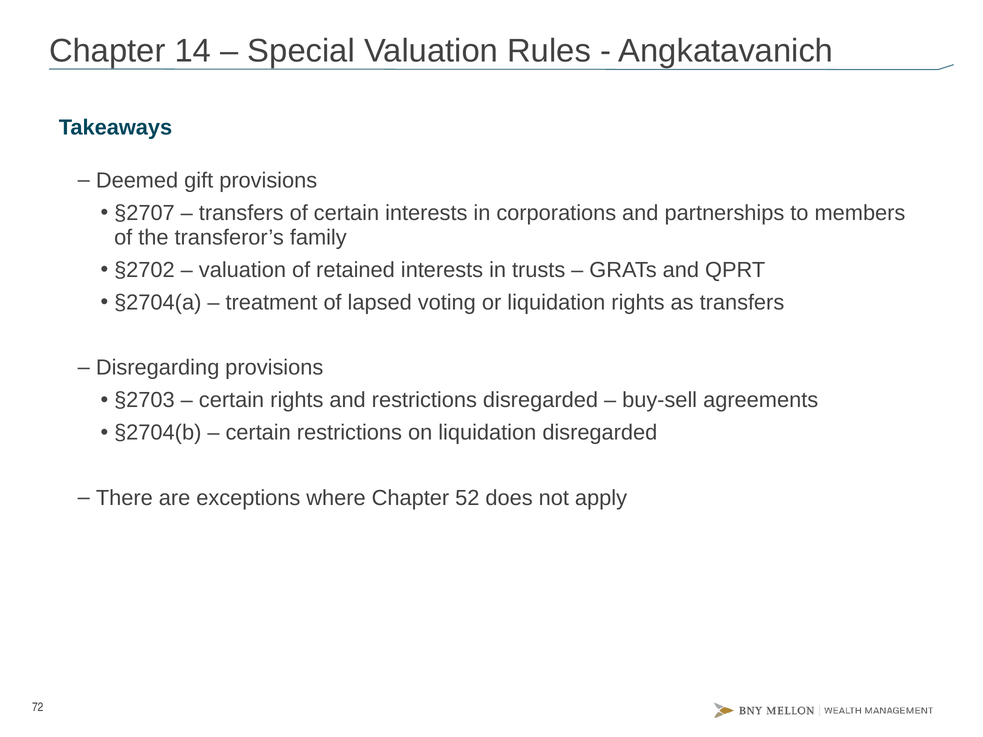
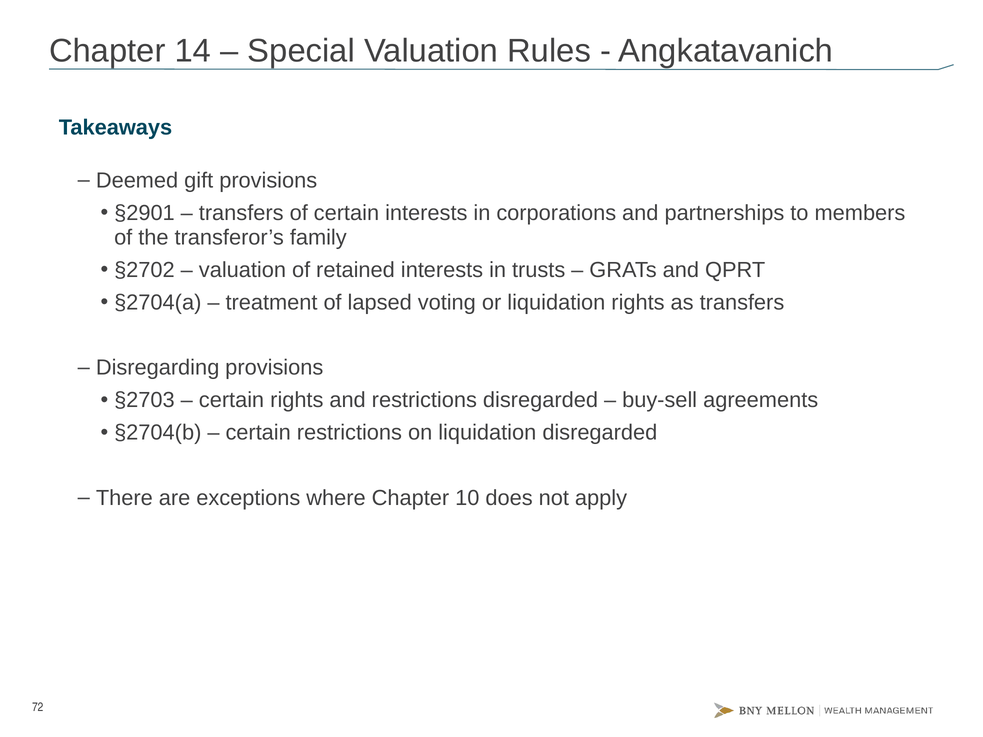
§2707: §2707 -> §2901
52: 52 -> 10
